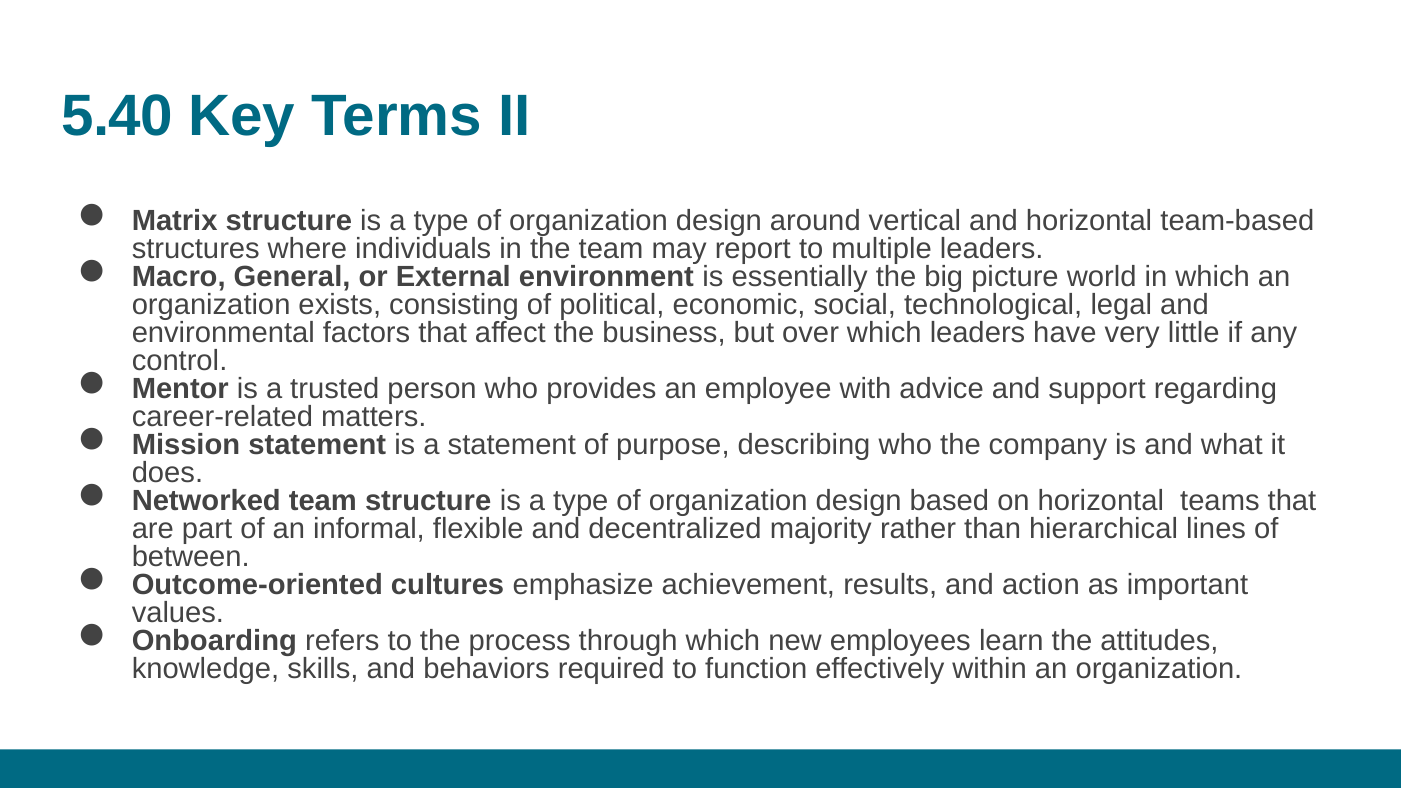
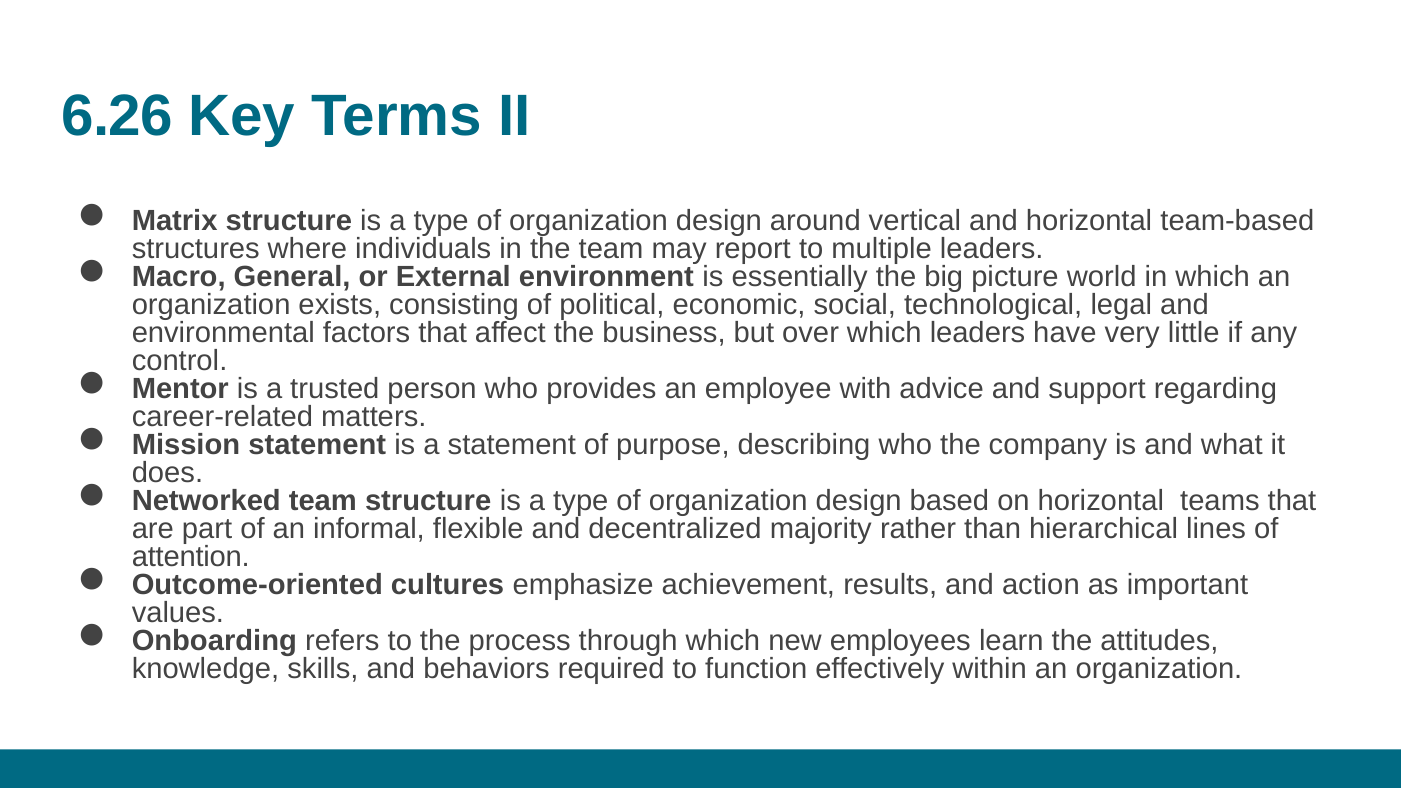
5.40: 5.40 -> 6.26
between: between -> attention
